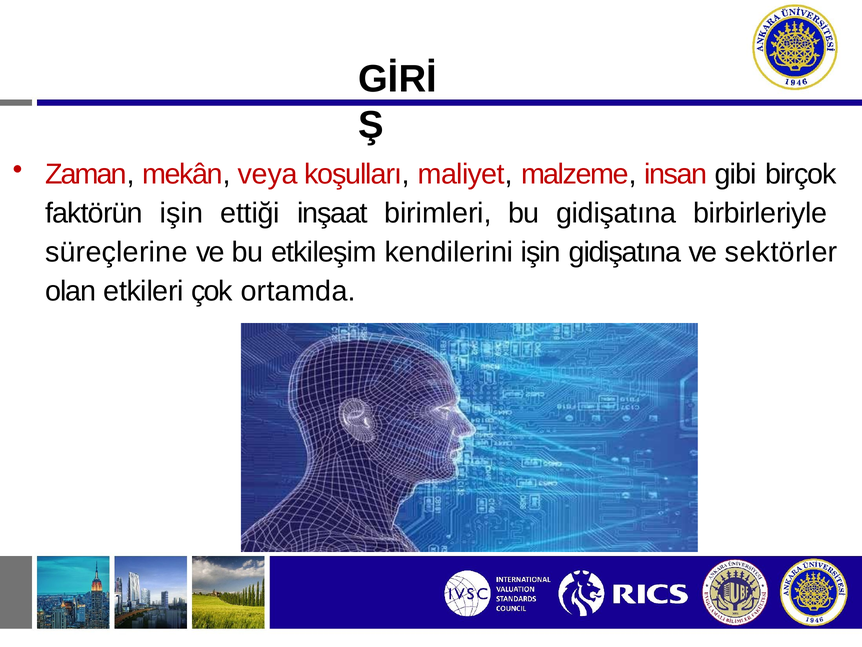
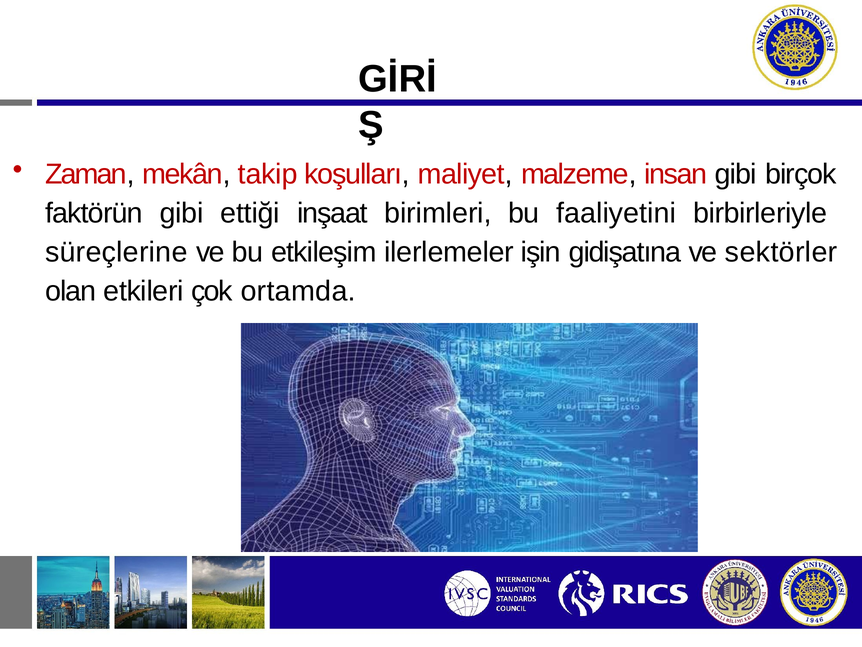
veya: veya -> takip
faktörün işin: işin -> gibi
bu gidişatına: gidişatına -> faaliyetini
kendilerini: kendilerini -> ilerlemeler
